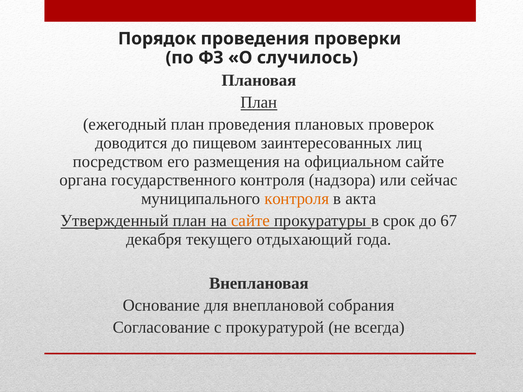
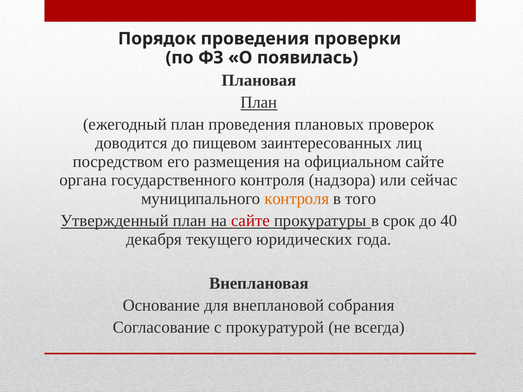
случилось: случилось -> появилась
акта: акта -> того
сайте at (251, 221) colour: orange -> red
67: 67 -> 40
отдыхающий: отдыхающий -> юридических
